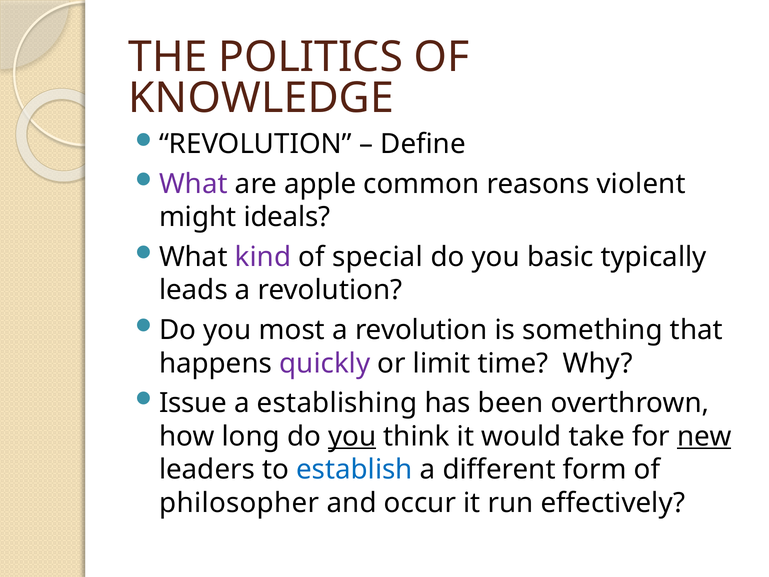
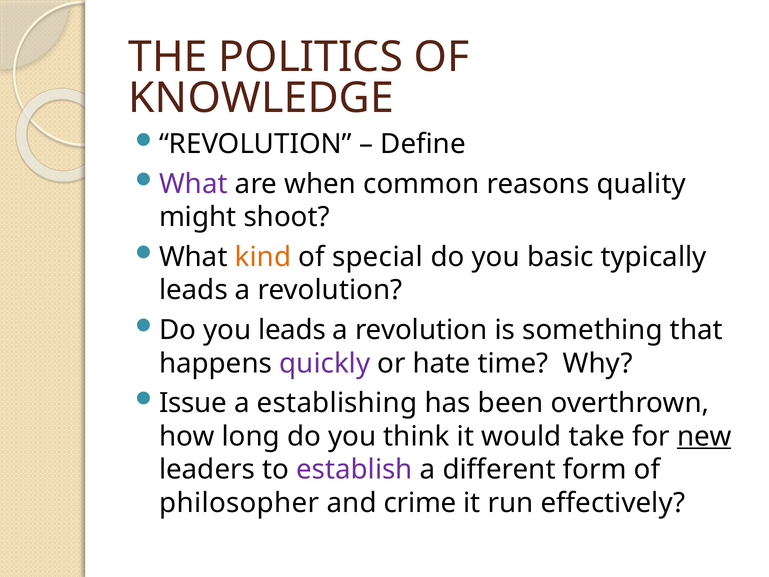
apple: apple -> when
violent: violent -> quality
ideals: ideals -> shoot
kind colour: purple -> orange
you most: most -> leads
limit: limit -> hate
you at (352, 436) underline: present -> none
establish colour: blue -> purple
occur: occur -> crime
